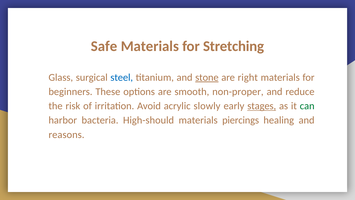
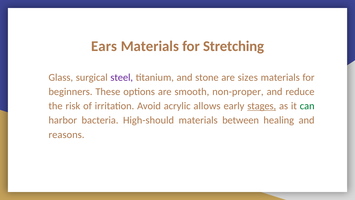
Safe: Safe -> Ears
steel colour: blue -> purple
stone underline: present -> none
right: right -> sizes
slowly: slowly -> allows
piercings: piercings -> between
